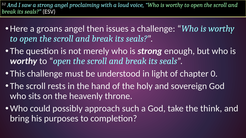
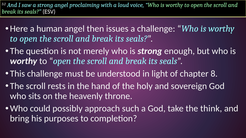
groans: groans -> human
0: 0 -> 8
